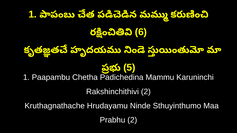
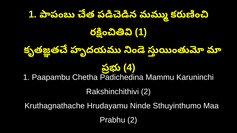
6 at (141, 32): 6 -> 1
5: 5 -> 4
